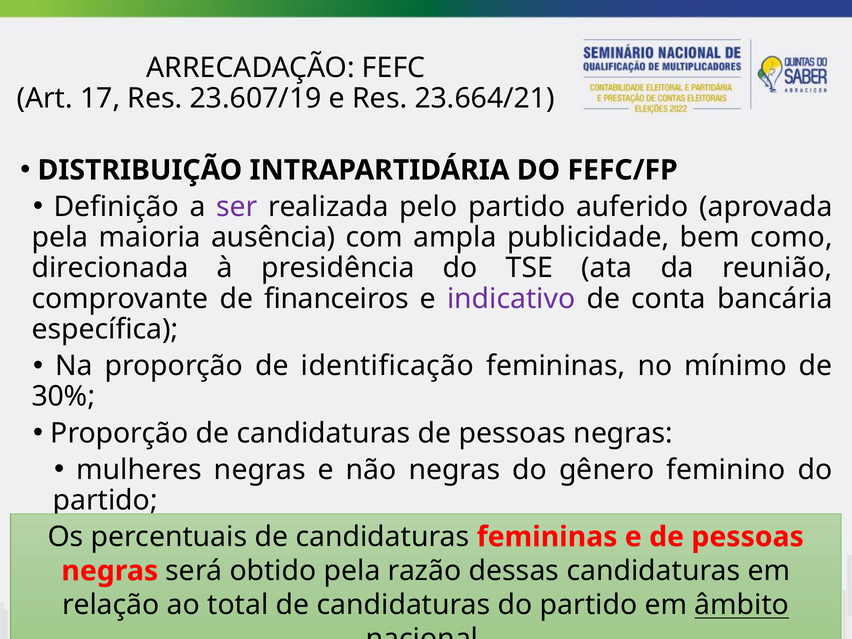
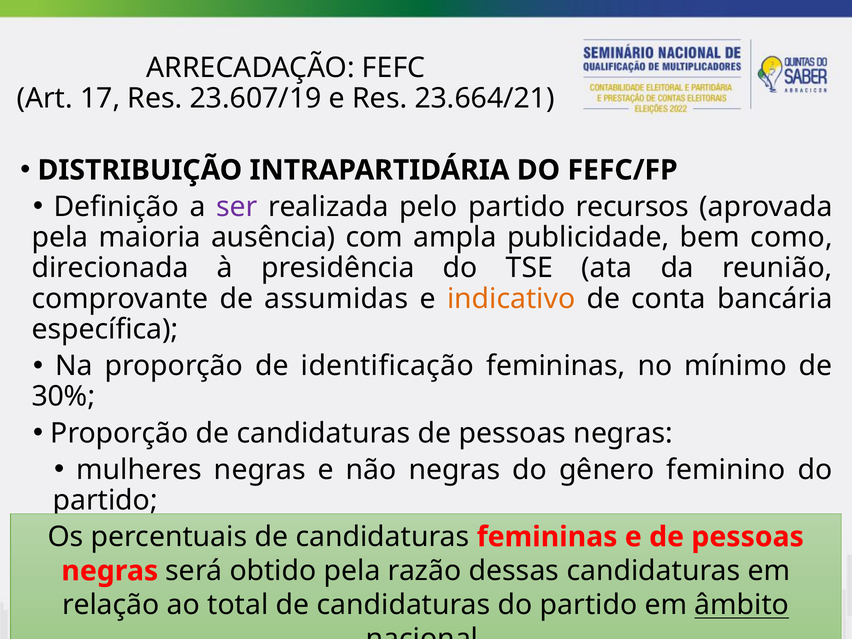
auferido: auferido -> recursos
financeiros: financeiros -> assumidas
indicativo colour: purple -> orange
